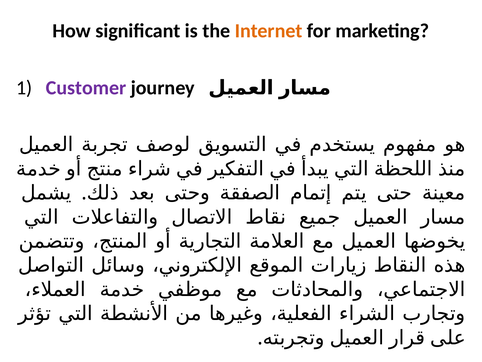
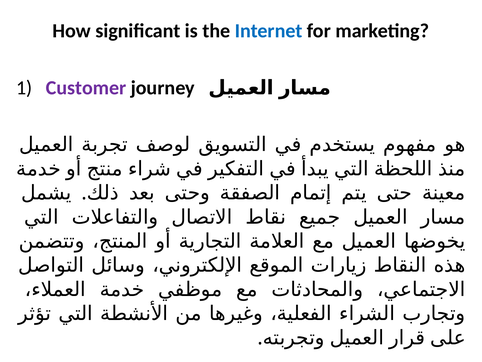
Internet colour: orange -> blue
